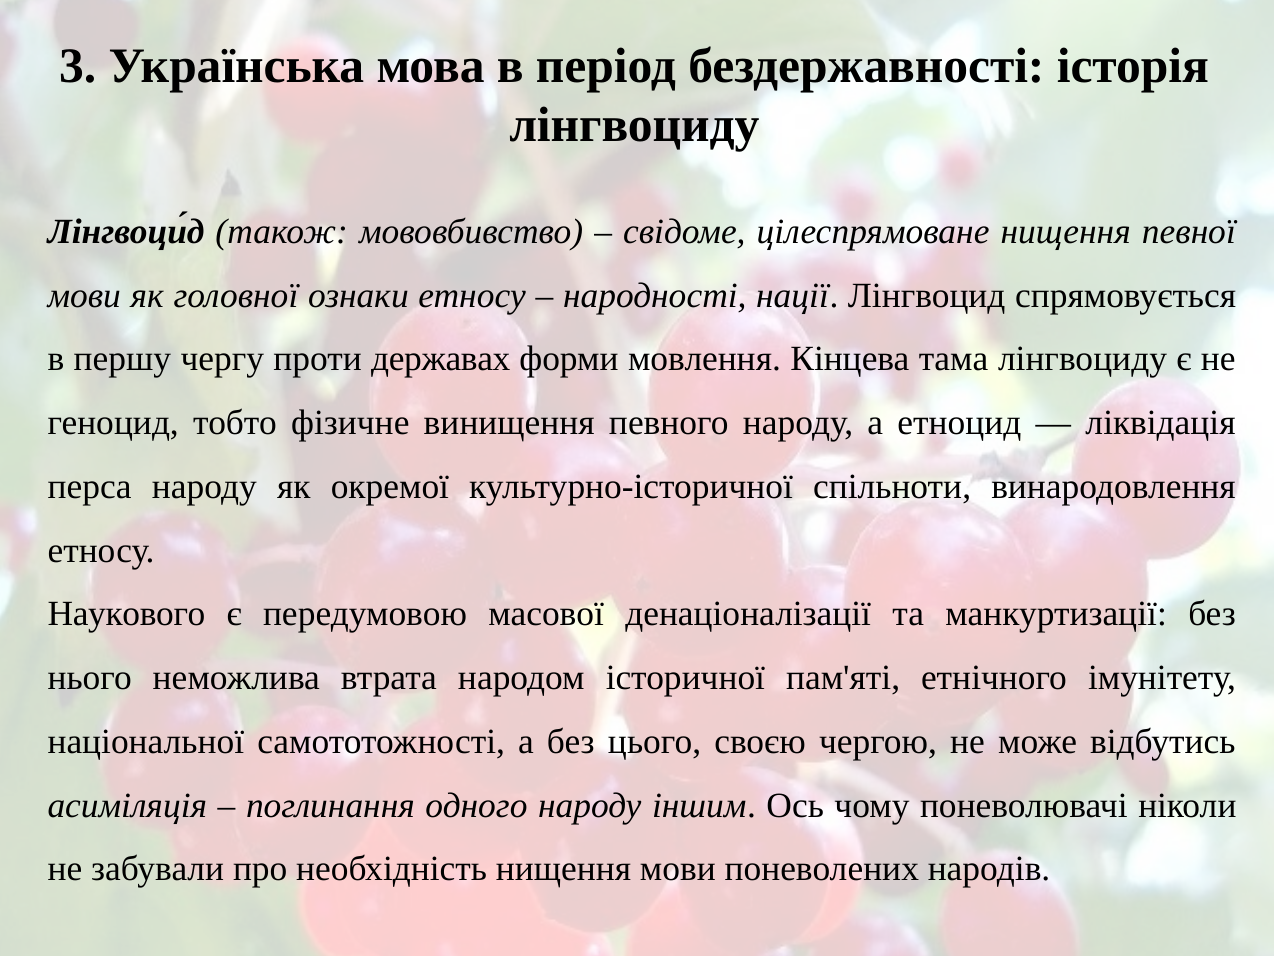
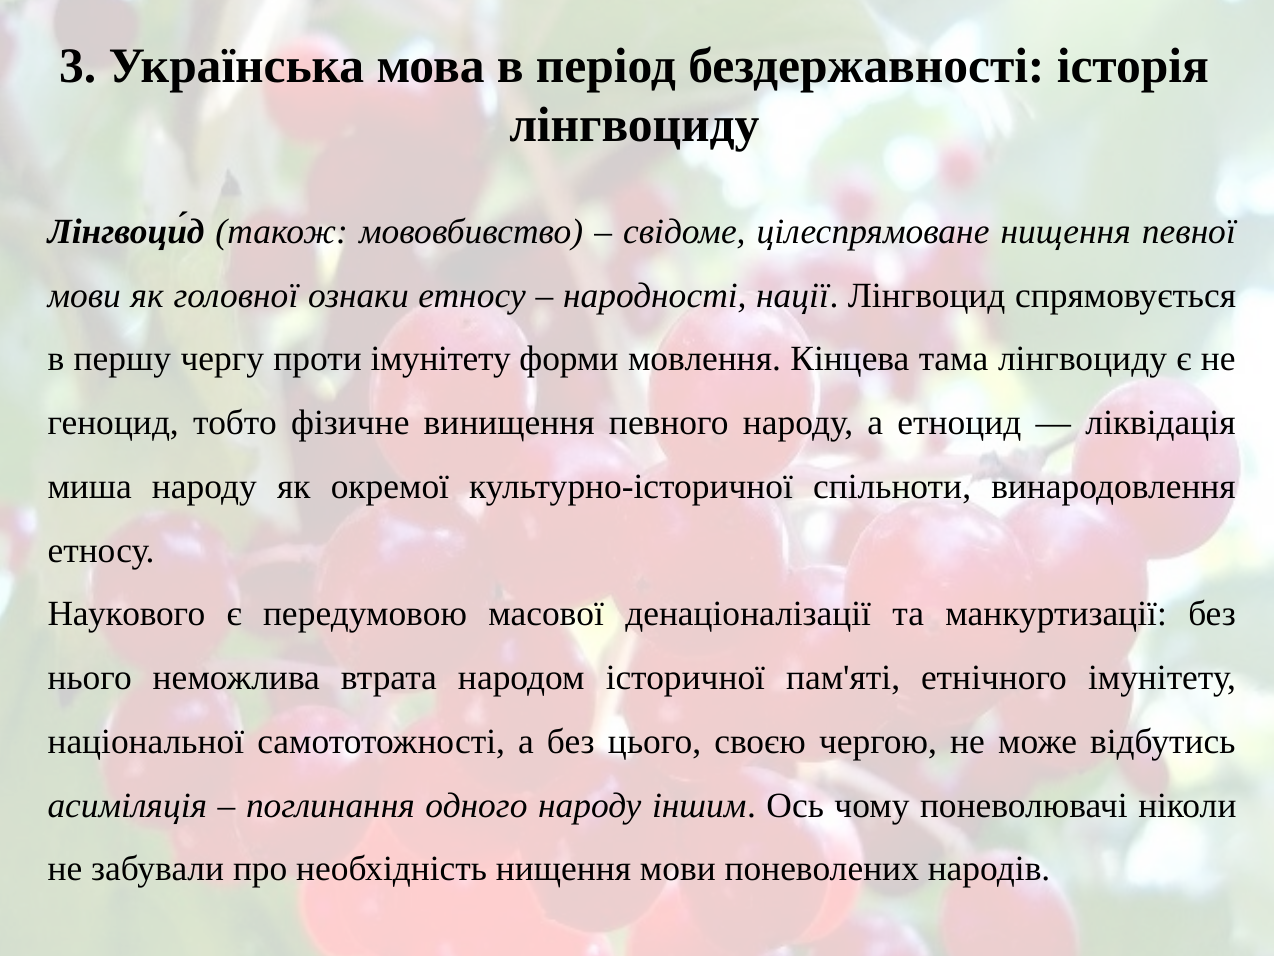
проти державах: державах -> імунітету
перса: перса -> миша
